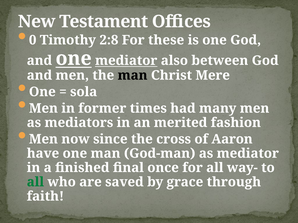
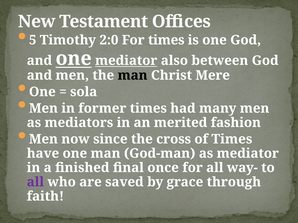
0: 0 -> 5
2:8: 2:8 -> 2:0
For these: these -> times
of Aaron: Aaron -> Times
all at (35, 182) colour: green -> purple
